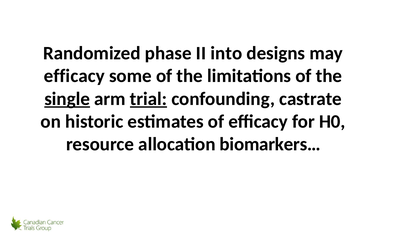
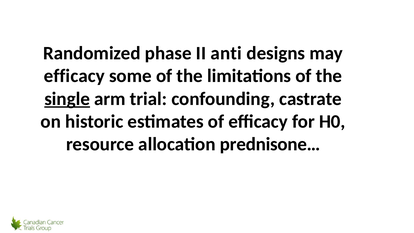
into: into -> anti
trial underline: present -> none
biomarkers…: biomarkers… -> prednisone…
